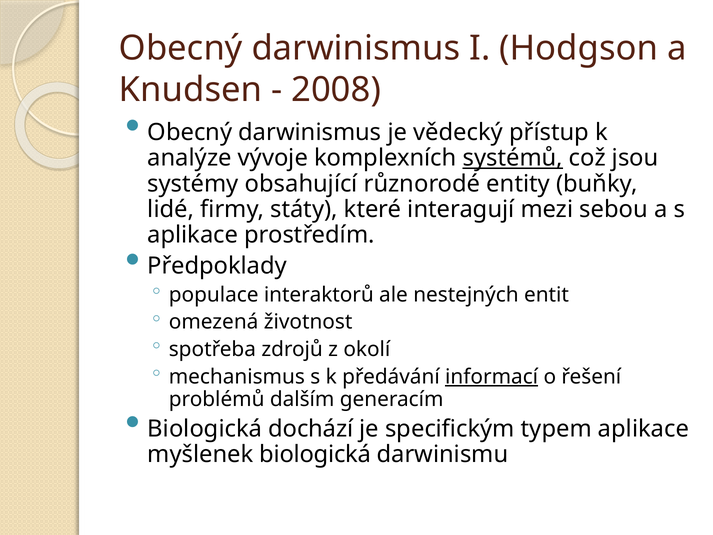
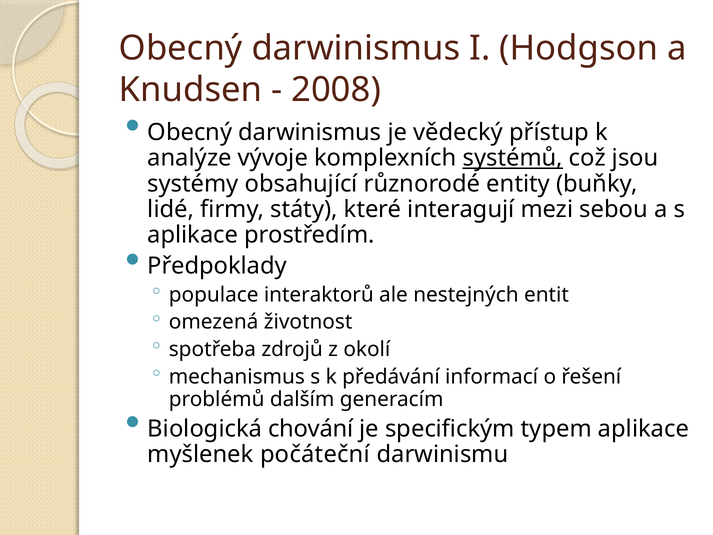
informací underline: present -> none
dochází: dochází -> chování
myšlenek biologická: biologická -> počáteční
